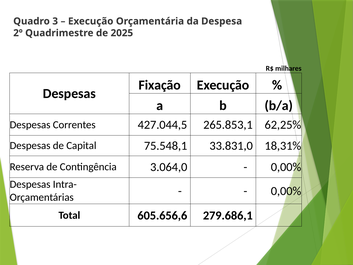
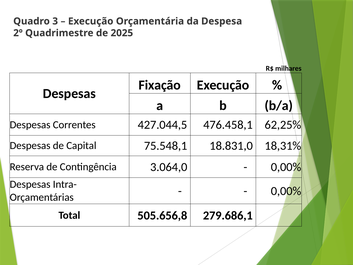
265.853,1: 265.853,1 -> 476.458,1
33.831,0: 33.831,0 -> 18.831,0
605.656,6: 605.656,6 -> 505.656,8
